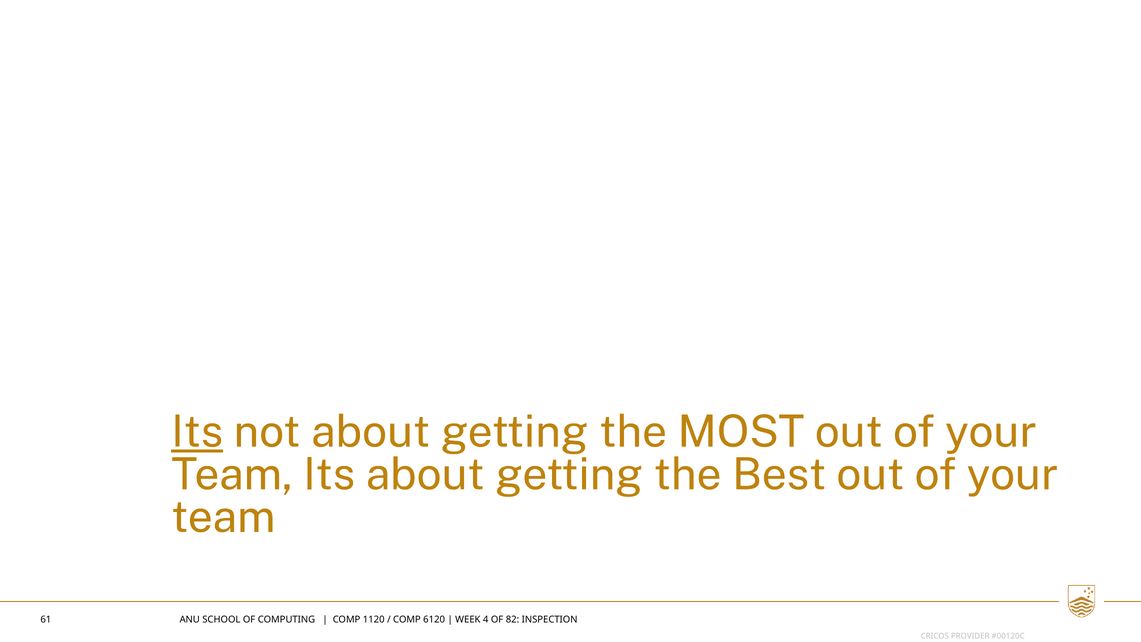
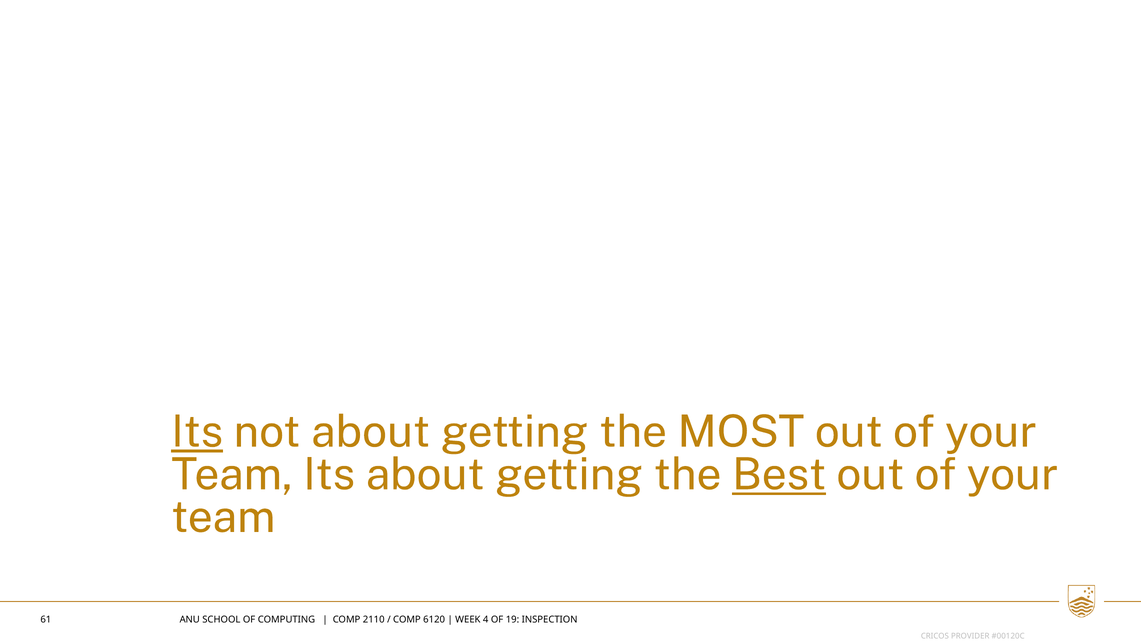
Best underline: none -> present
1120: 1120 -> 2110
82: 82 -> 19
